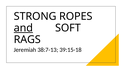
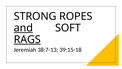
RAGS underline: none -> present
